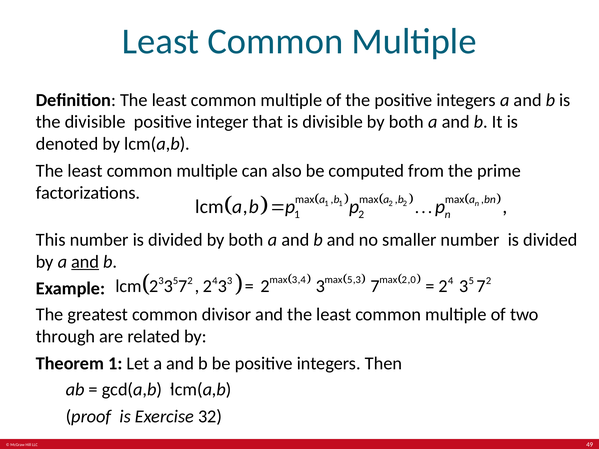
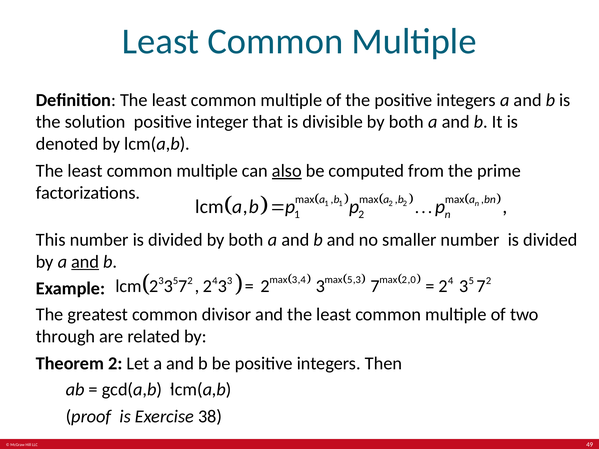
the divisible: divisible -> solution
also underline: none -> present
Theorem 1: 1 -> 2
32: 32 -> 38
